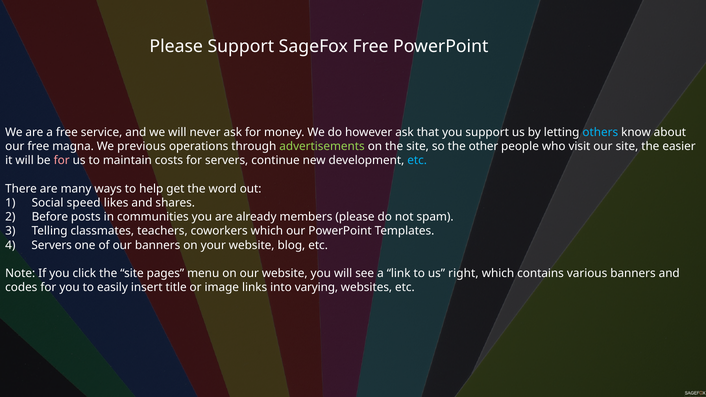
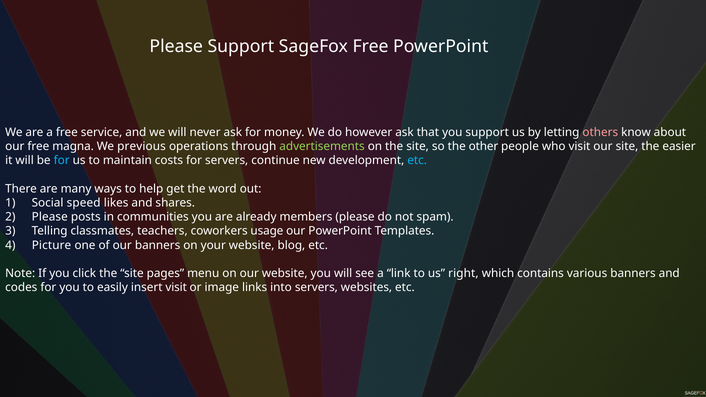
others colour: light blue -> pink
for at (62, 161) colour: pink -> light blue
Before at (50, 217): Before -> Please
coworkers which: which -> usage
Servers at (52, 245): Servers -> Picture
insert title: title -> visit
into varying: varying -> servers
